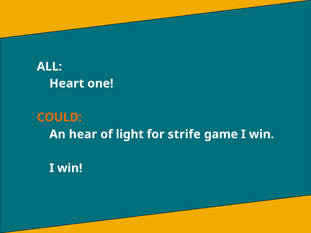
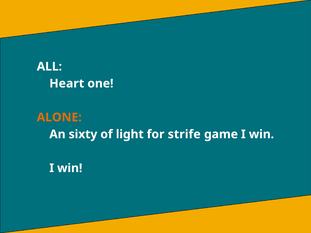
COULD: COULD -> ALONE
hear: hear -> sixty
